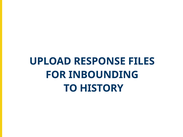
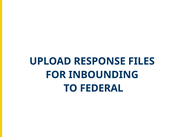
HISTORY: HISTORY -> FEDERAL
